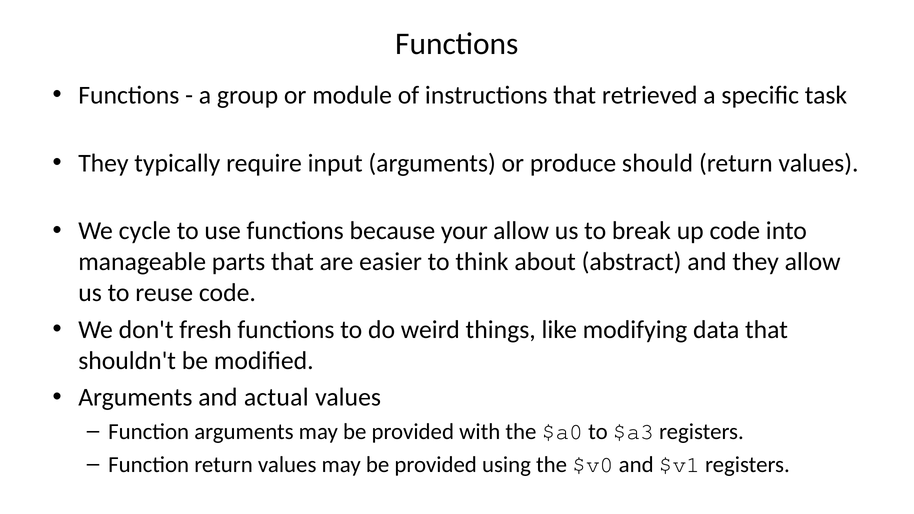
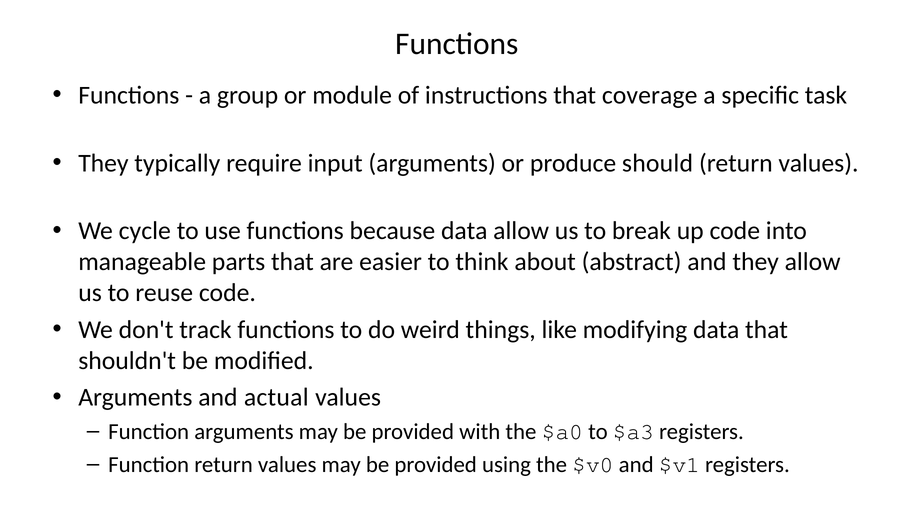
retrieved: retrieved -> coverage
because your: your -> data
fresh: fresh -> track
